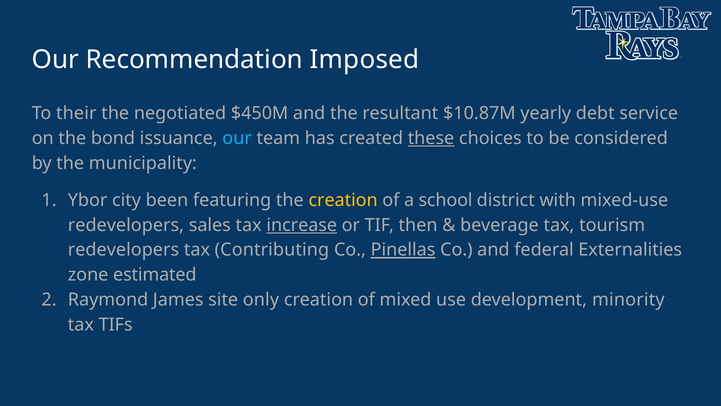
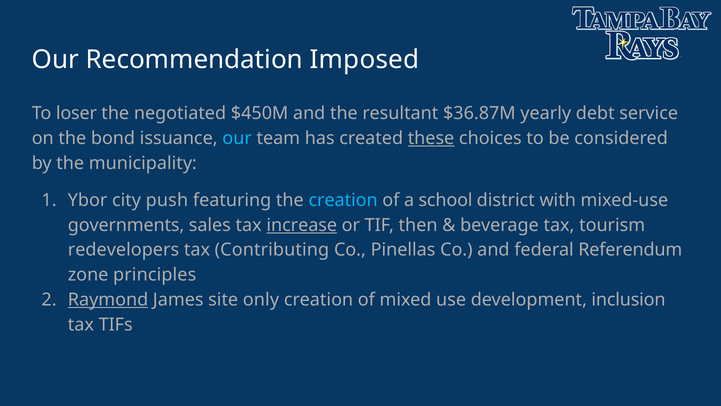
their: their -> loser
$10.87M: $10.87M -> $36.87M
been: been -> push
creation at (343, 200) colour: yellow -> light blue
redevelopers at (126, 225): redevelopers -> governments
Pinellas underline: present -> none
Externalities: Externalities -> Referendum
estimated: estimated -> principles
Raymond underline: none -> present
minority: minority -> inclusion
